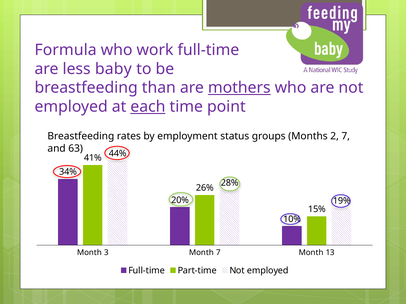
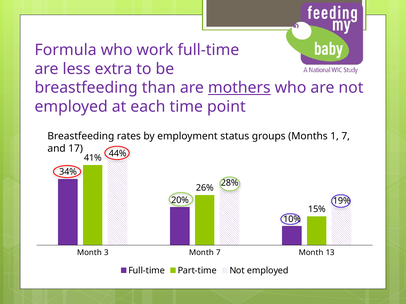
baby: baby -> extra
each underline: present -> none
2: 2 -> 1
63: 63 -> 17
